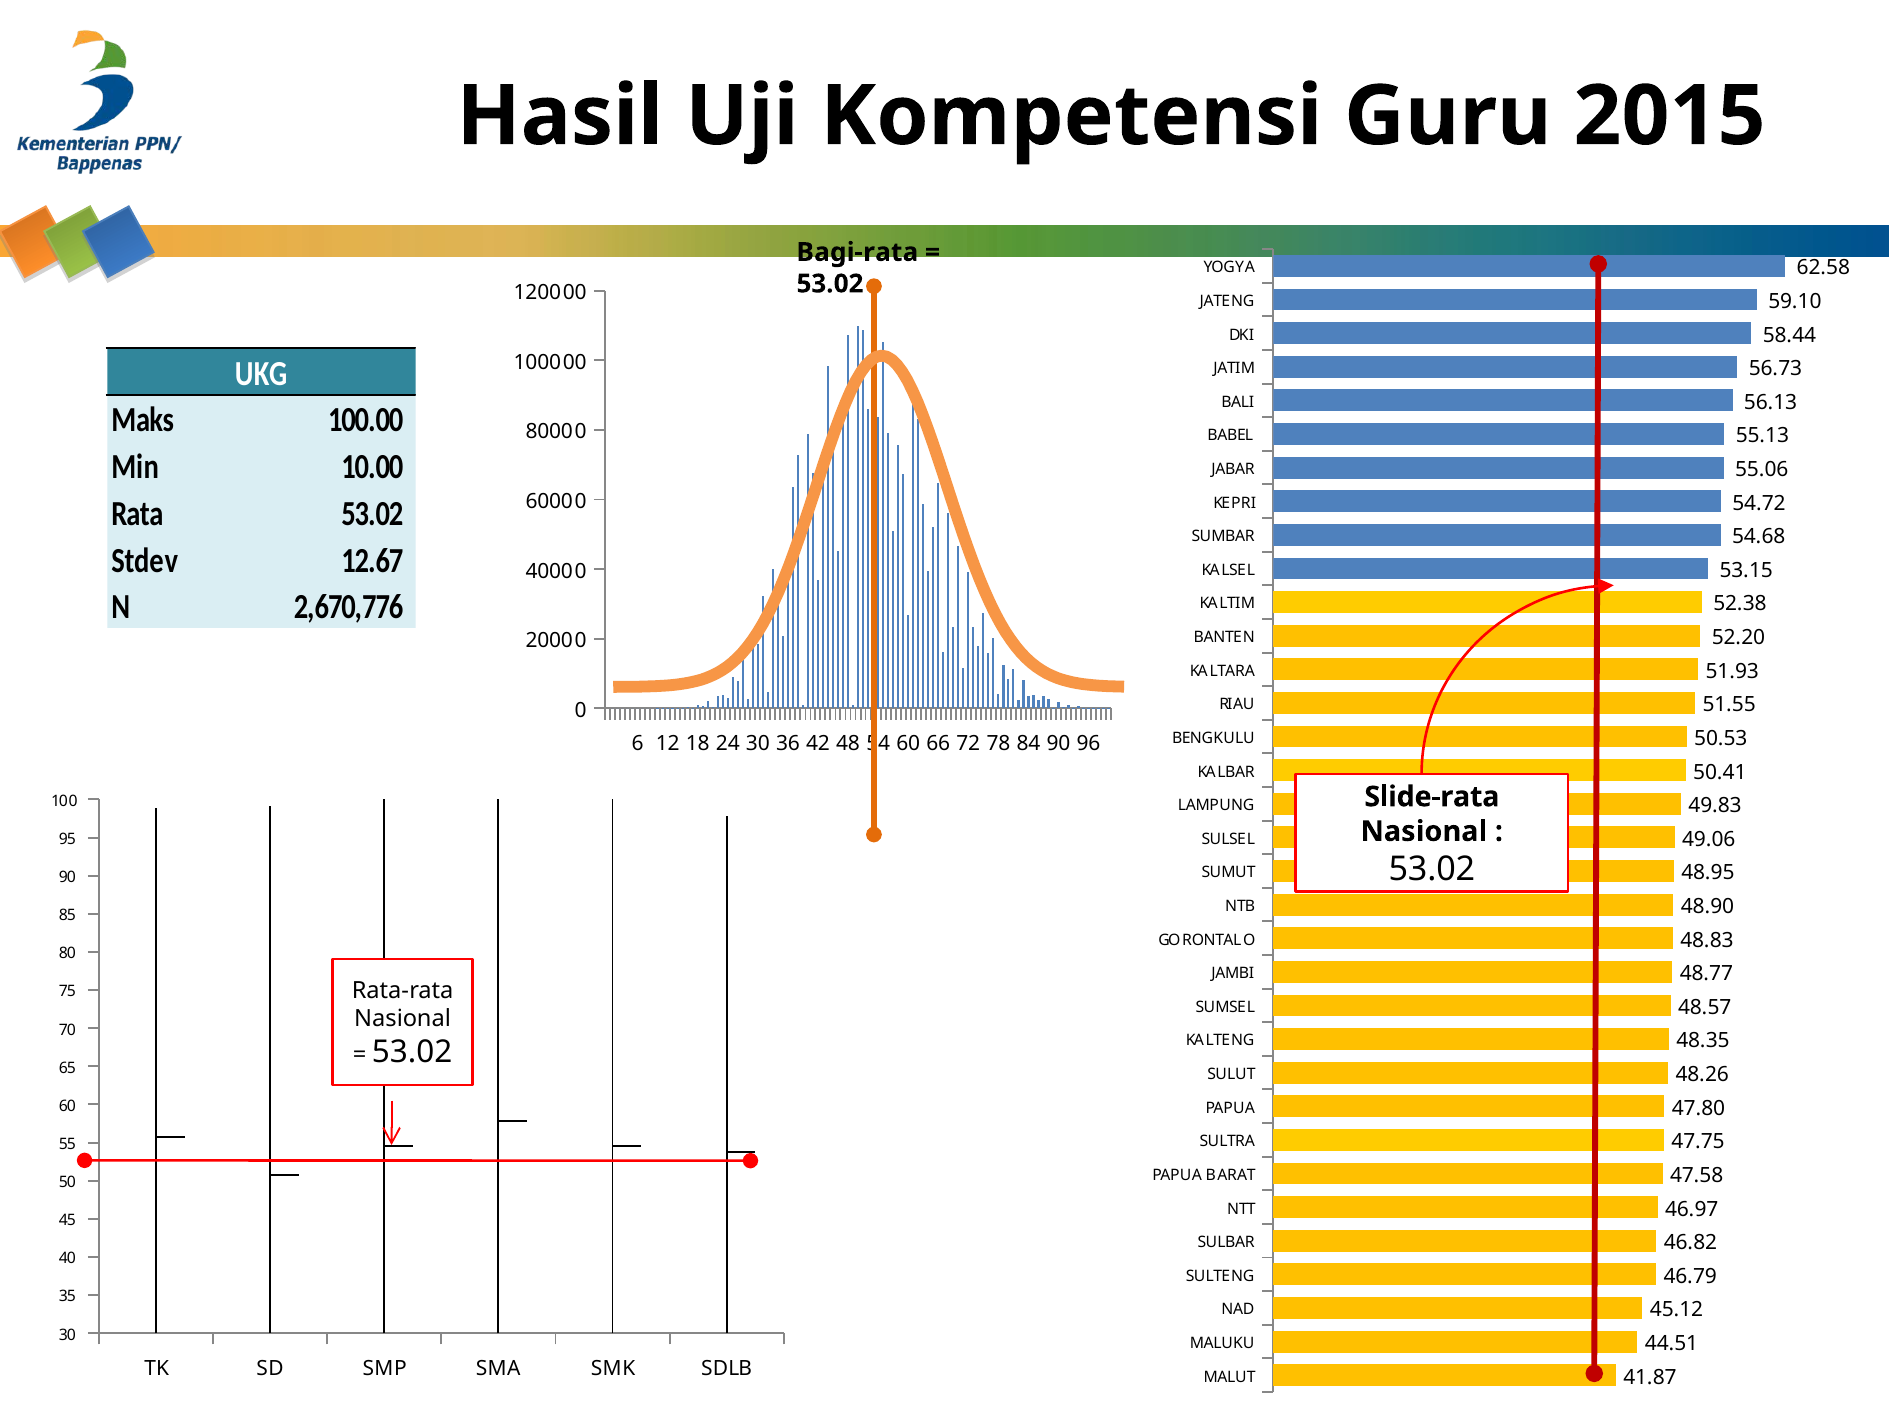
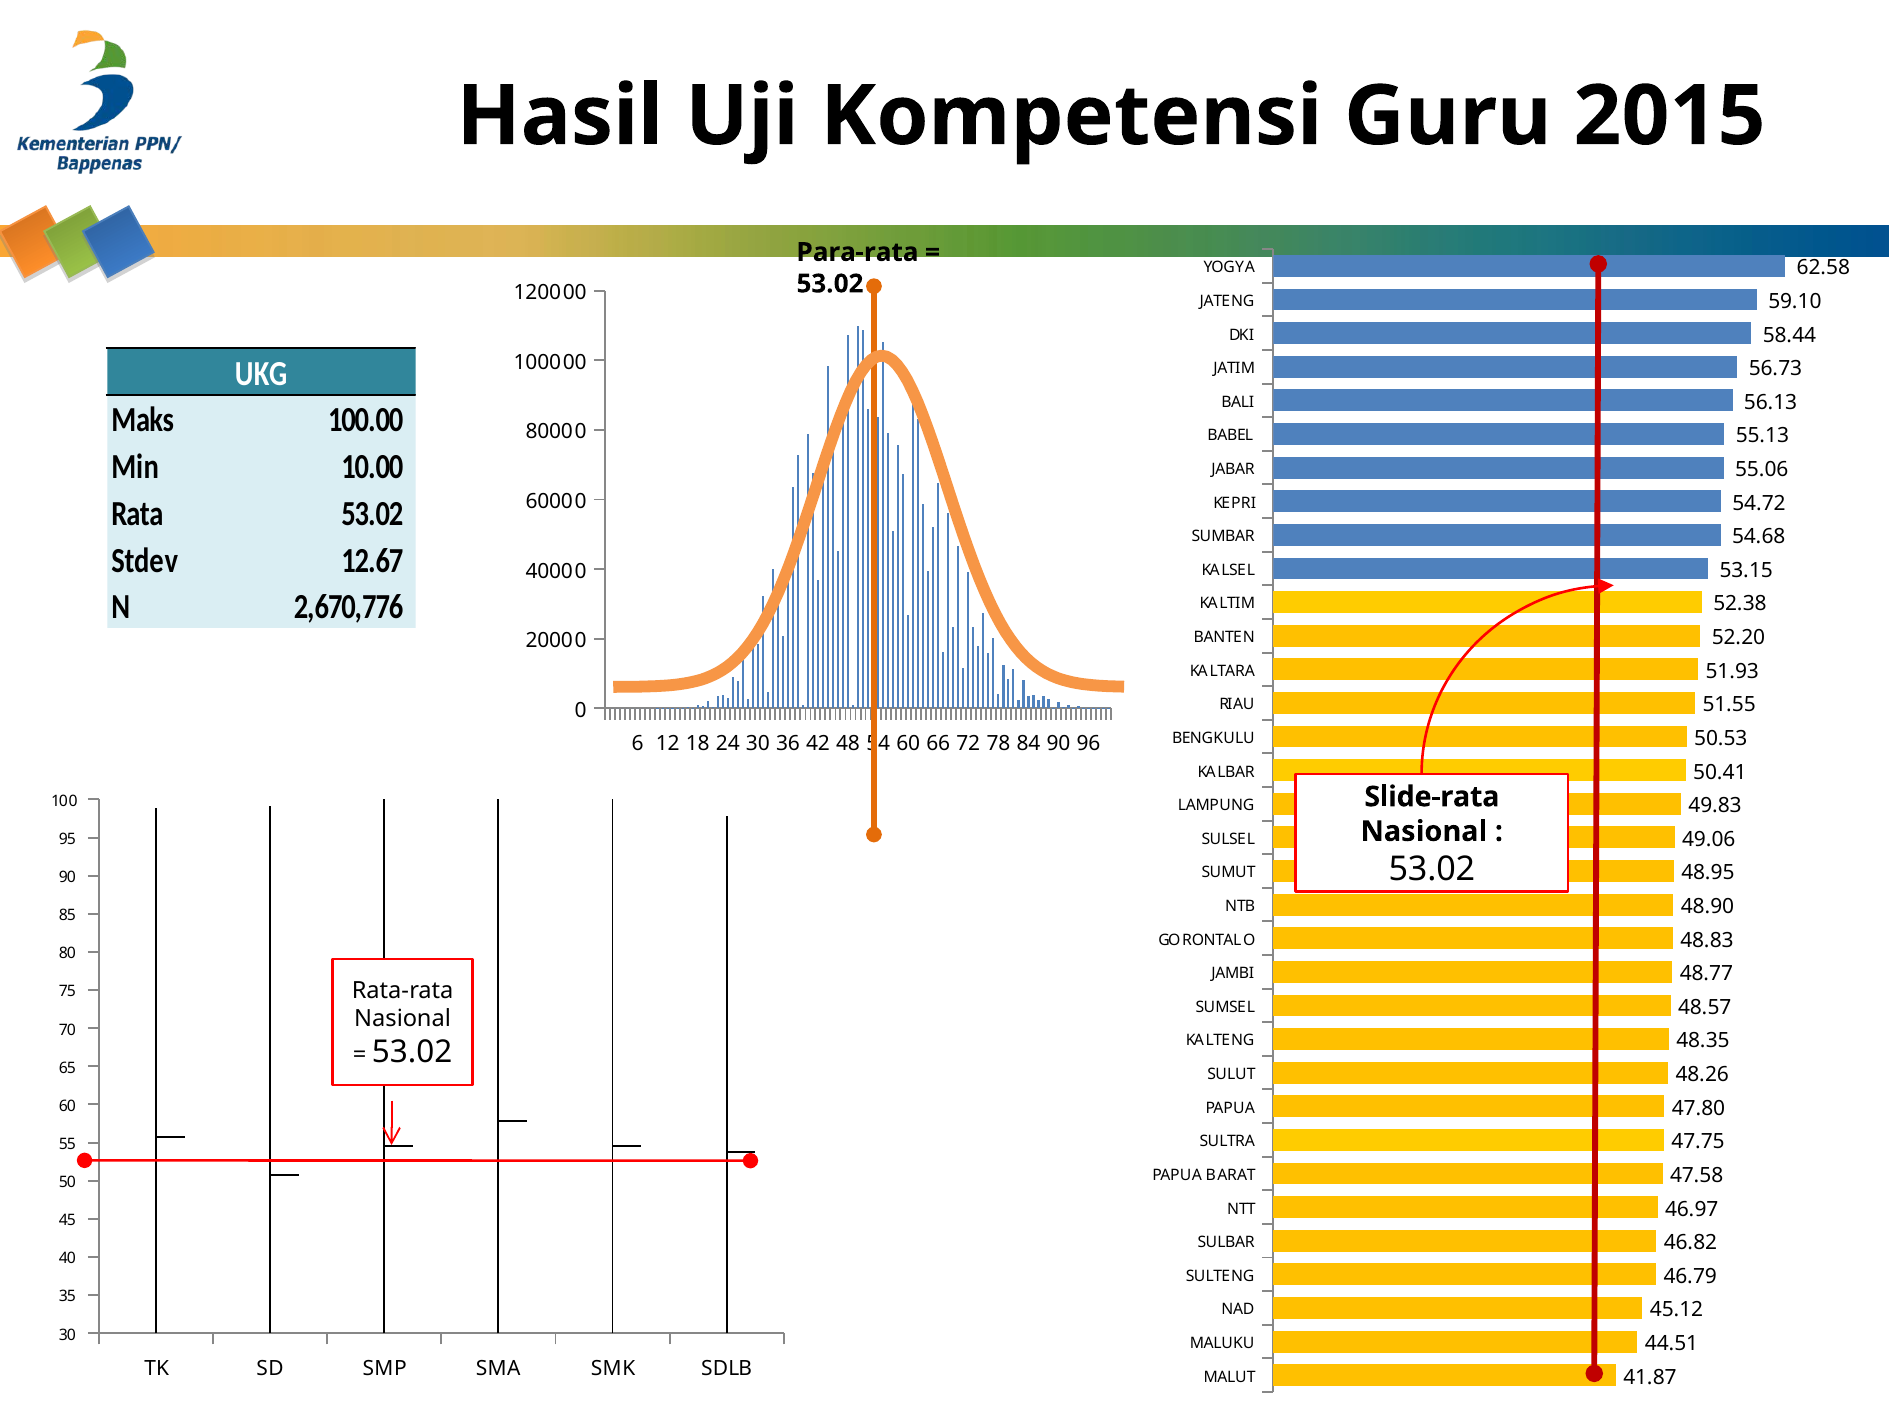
Bagi-rata: Bagi-rata -> Para-rata
